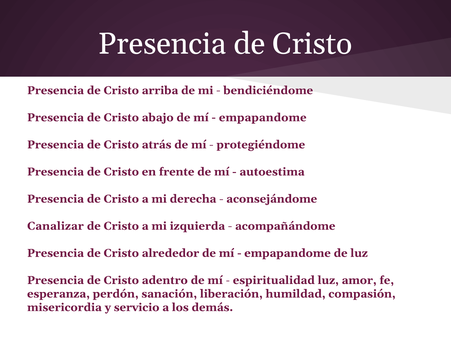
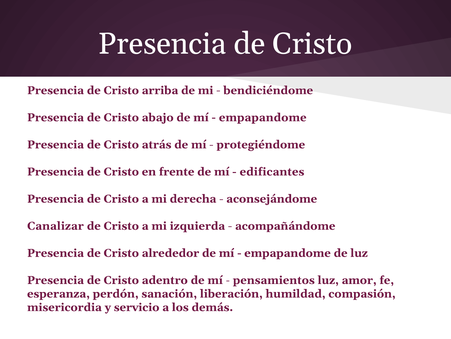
autoestima: autoestima -> edificantes
espiritualidad: espiritualidad -> pensamientos
